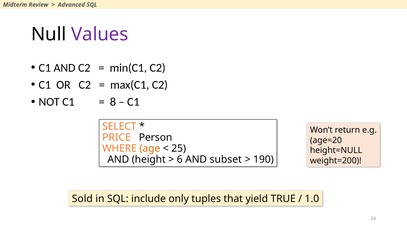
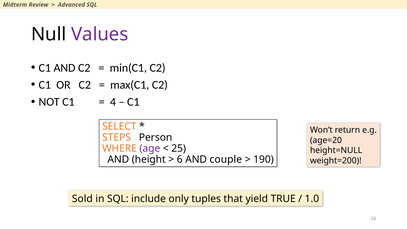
8: 8 -> 4
PRICE: PRICE -> STEPS
age colour: orange -> purple
subset: subset -> couple
